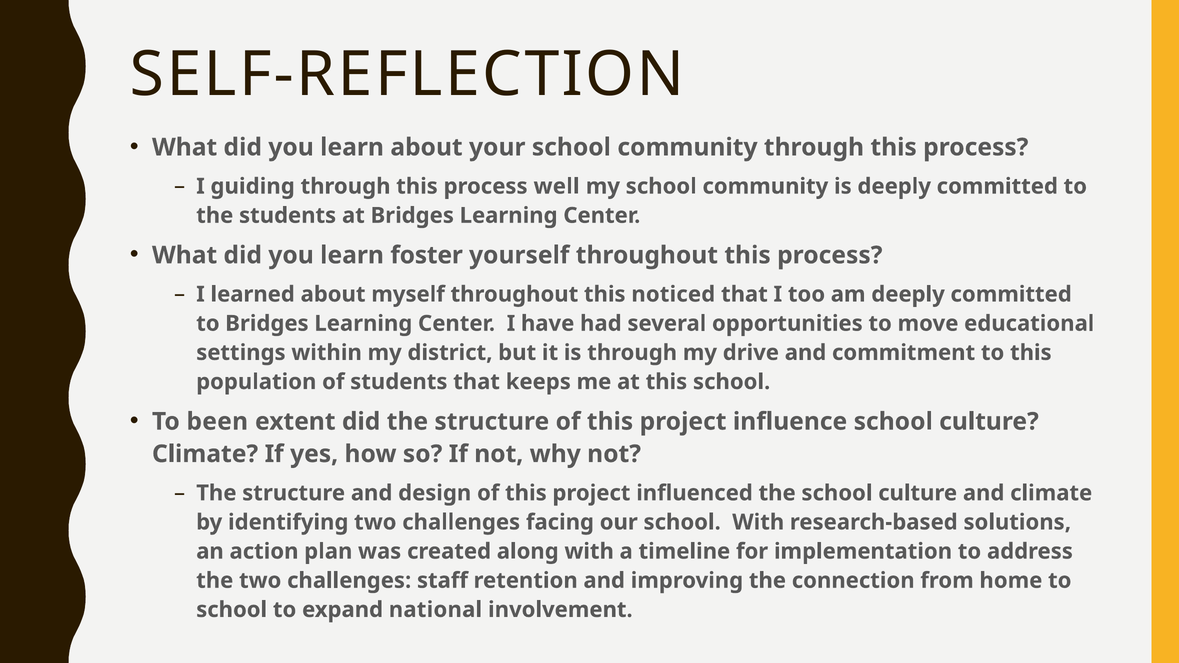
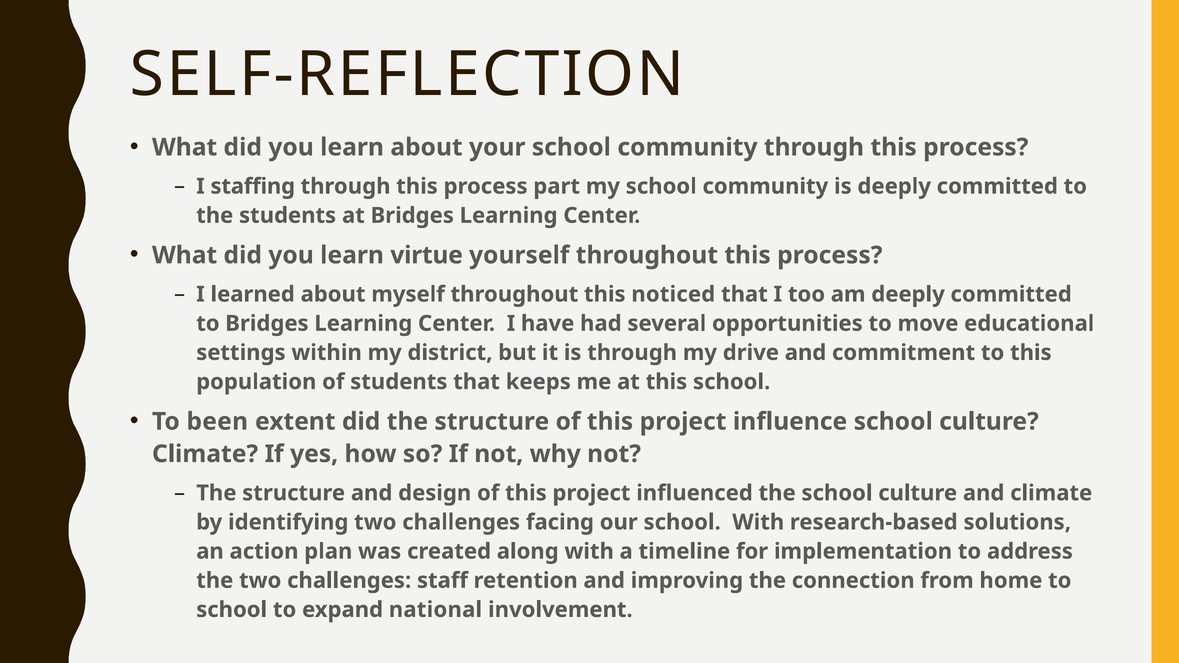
guiding: guiding -> staffing
well: well -> part
foster: foster -> virtue
